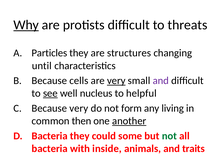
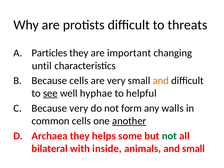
Why underline: present -> none
structures: structures -> important
very at (116, 81) underline: present -> none
and at (161, 81) colour: purple -> orange
nucleus: nucleus -> hyphae
living: living -> walls
common then: then -> cells
Bacteria at (50, 136): Bacteria -> Archaea
could: could -> helps
bacteria at (50, 149): bacteria -> bilateral
and traits: traits -> small
